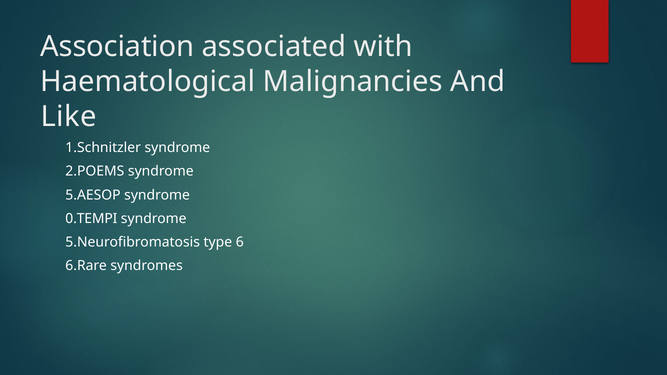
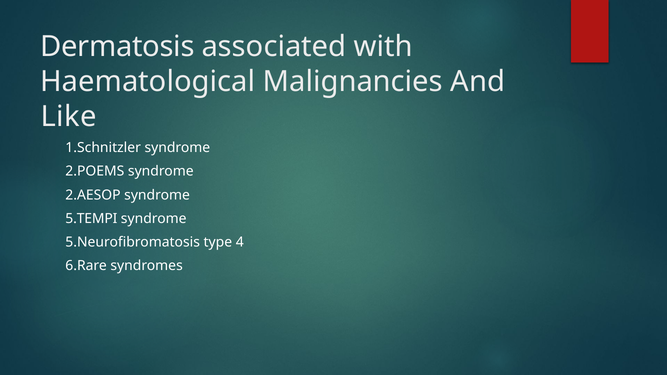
Association: Association -> Dermatosis
5.AESOP: 5.AESOP -> 2.AESOP
0.TEMPI: 0.TEMPI -> 5.TEMPI
6: 6 -> 4
